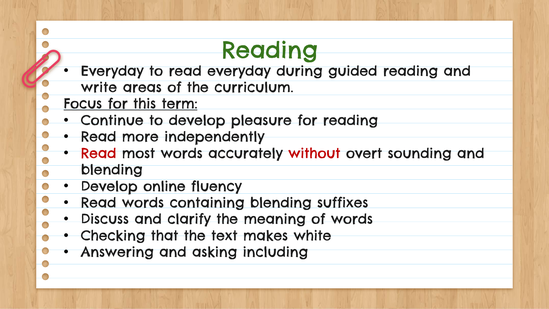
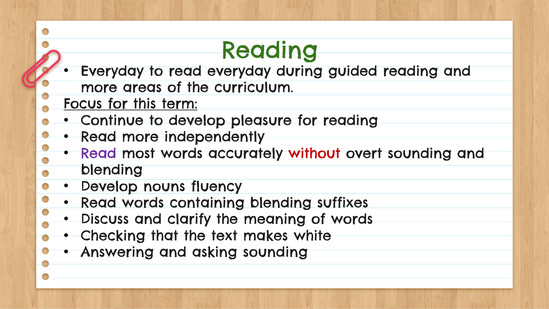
write at (99, 88): write -> more
Read at (99, 153) colour: red -> purple
online: online -> nouns
asking including: including -> sounding
